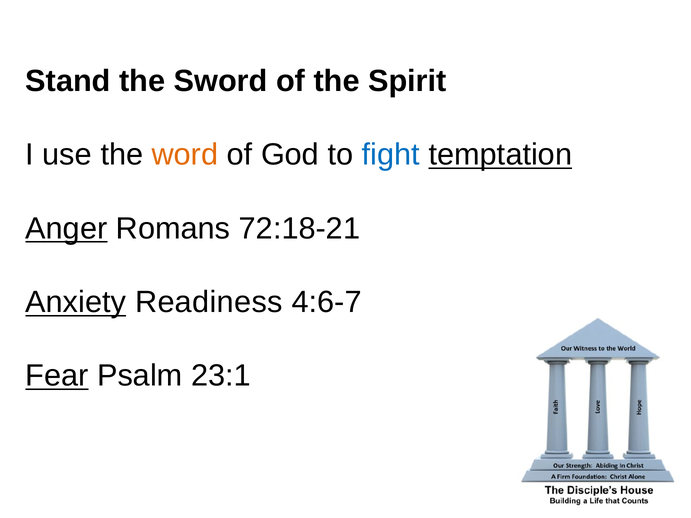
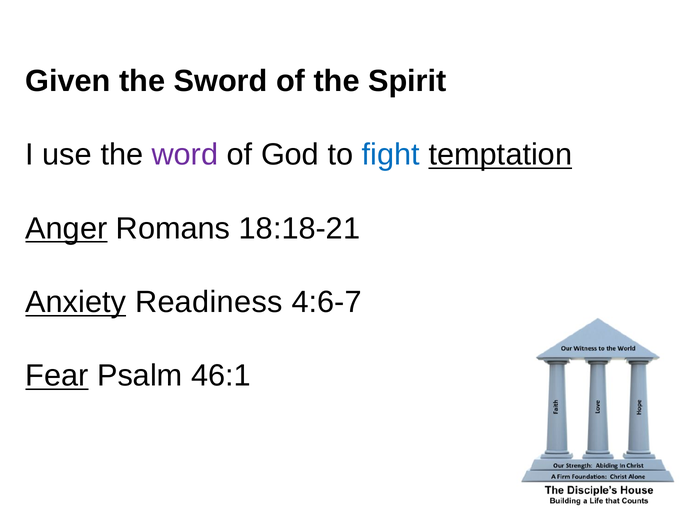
Stand: Stand -> Given
word colour: orange -> purple
72:18-21: 72:18-21 -> 18:18-21
23:1: 23:1 -> 46:1
